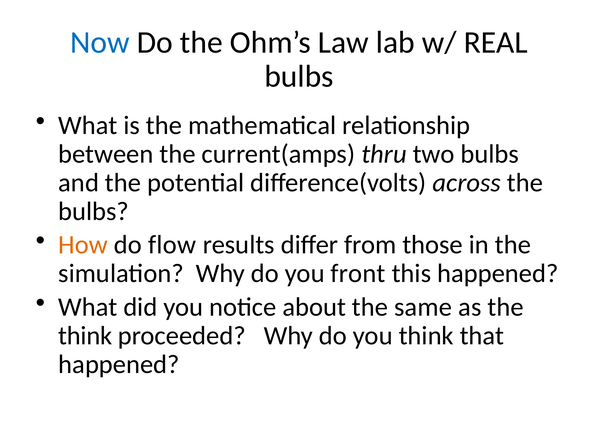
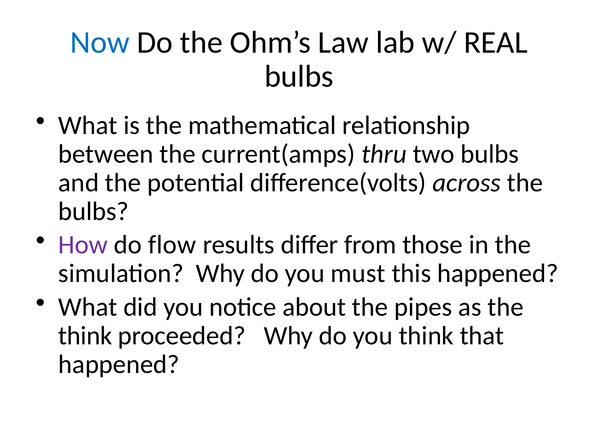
How colour: orange -> purple
front: front -> must
same: same -> pipes
